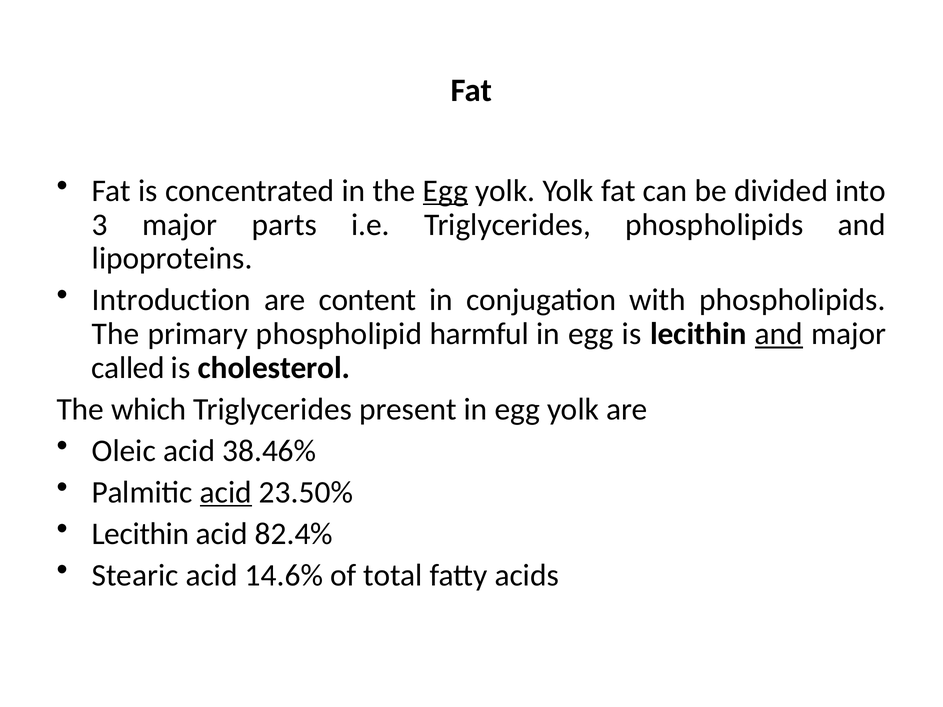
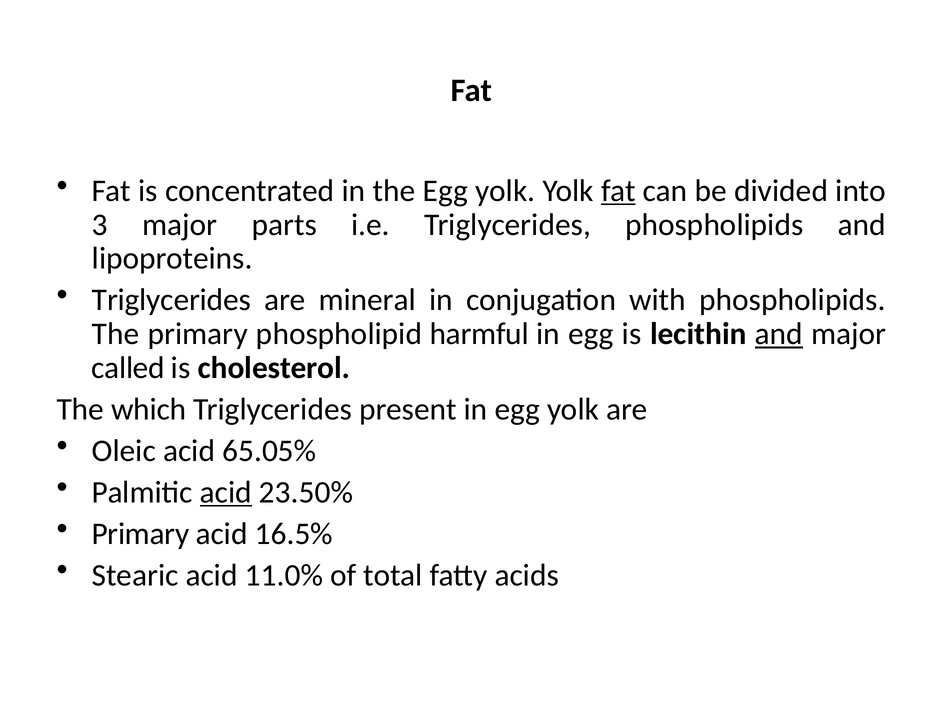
Egg at (445, 191) underline: present -> none
fat at (618, 191) underline: none -> present
Introduction at (171, 300): Introduction -> Triglycerides
content: content -> mineral
38.46%: 38.46% -> 65.05%
Lecithin at (140, 534): Lecithin -> Primary
82.4%: 82.4% -> 16.5%
14.6%: 14.6% -> 11.0%
